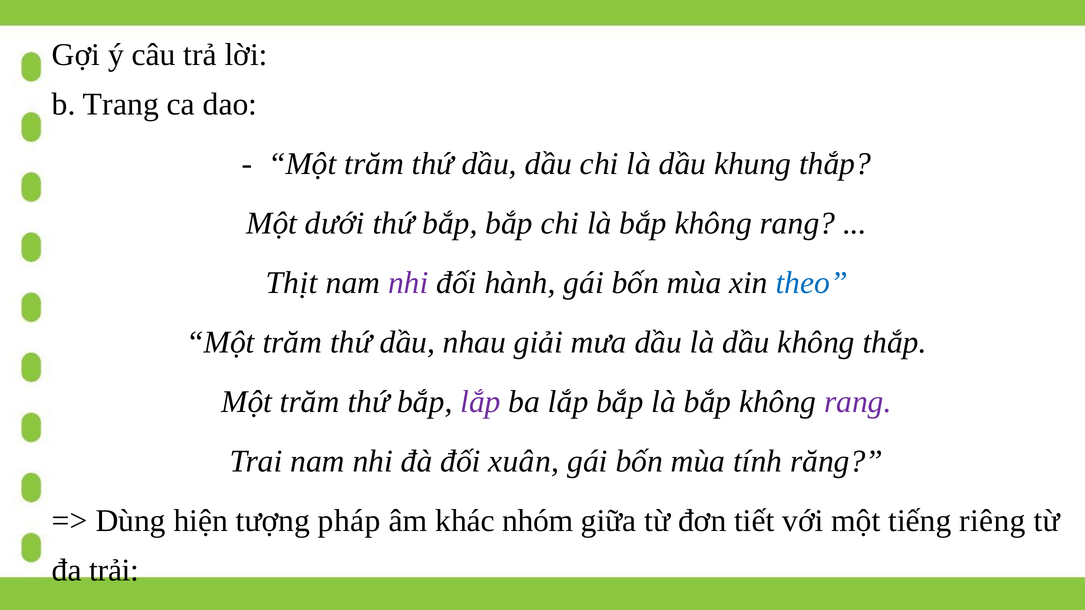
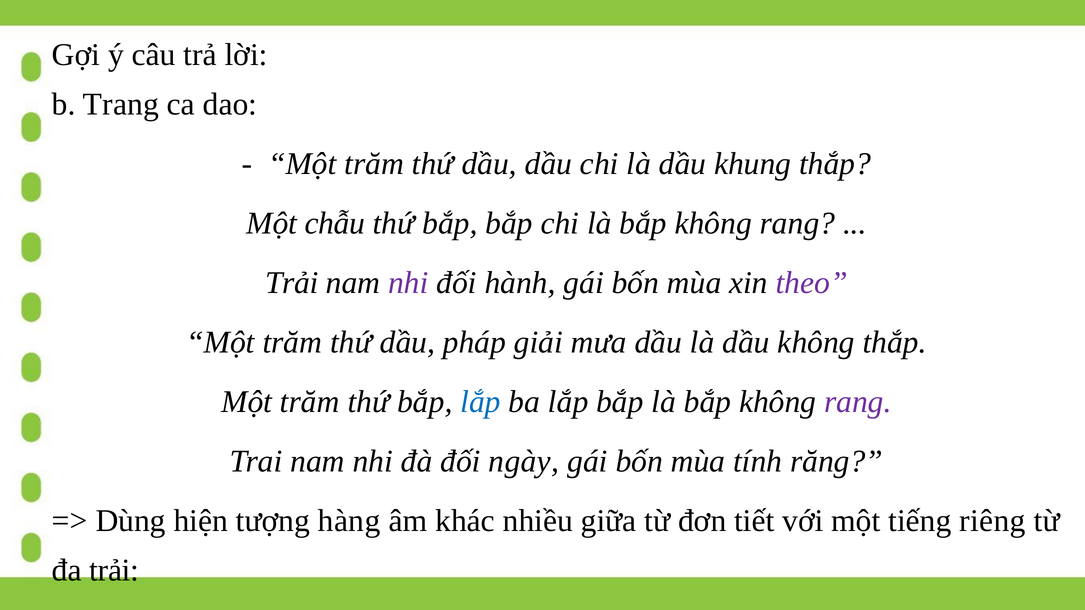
dưới: dưới -> chẫu
Thịt at (292, 283): Thịt -> Trải
theo colour: blue -> purple
nhau: nhau -> pháp
lắp at (480, 402) colour: purple -> blue
xuân: xuân -> ngày
pháp: pháp -> hàng
nhóm: nhóm -> nhiều
